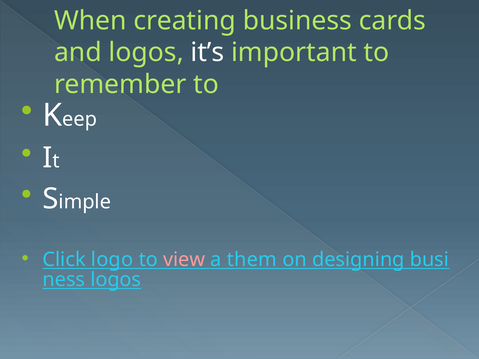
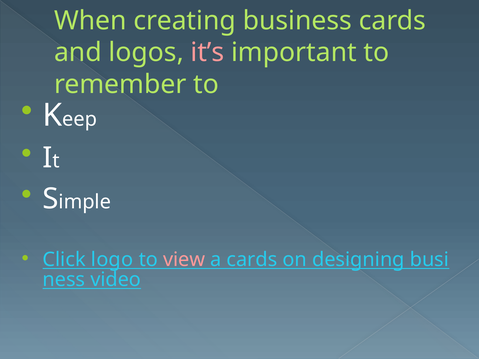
it’s colour: white -> pink
a them: them -> cards
logos at (116, 280): logos -> video
